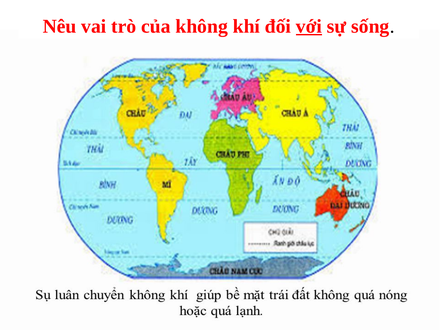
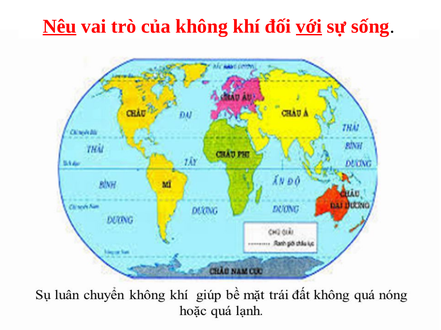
Nêu underline: none -> present
